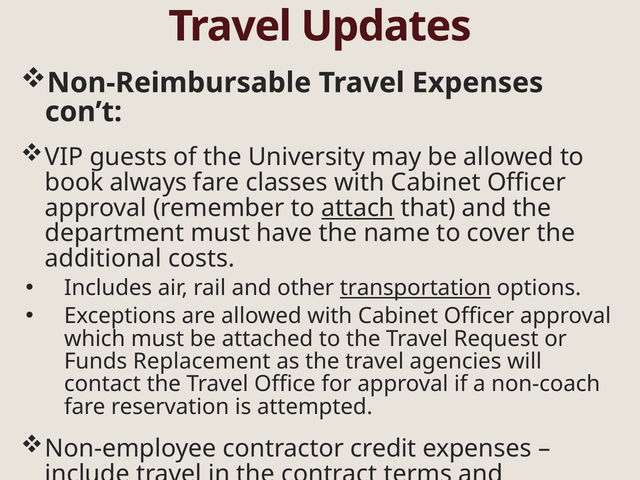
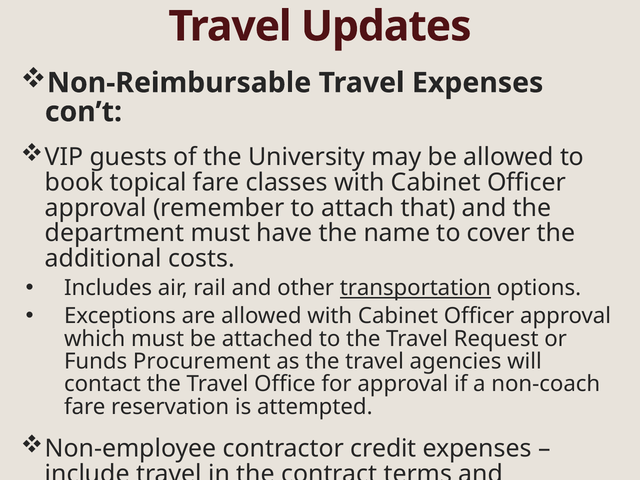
always: always -> topical
attach underline: present -> none
Replacement: Replacement -> Procurement
